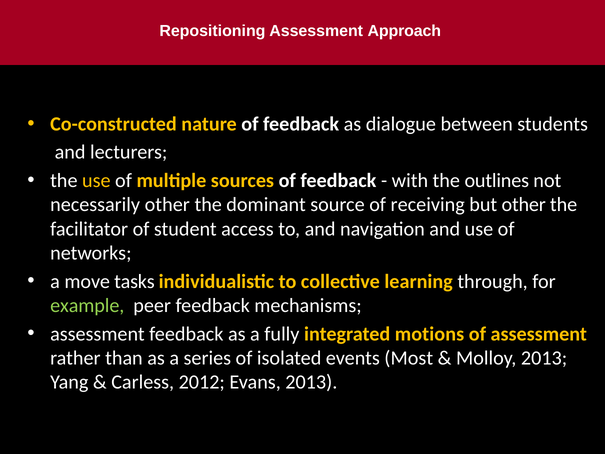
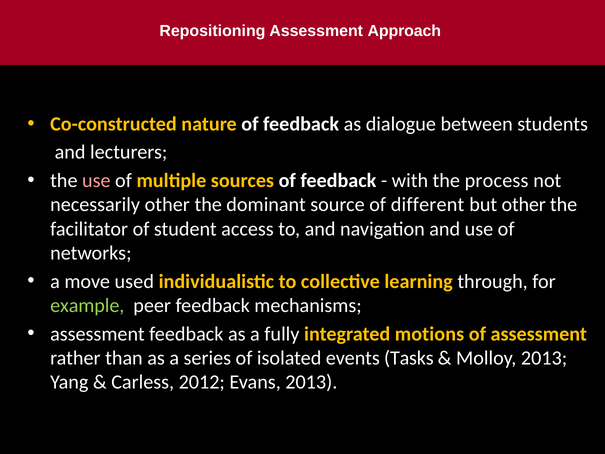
use at (96, 180) colour: yellow -> pink
outlines: outlines -> process
receiving: receiving -> different
tasks: tasks -> used
Most: Most -> Tasks
